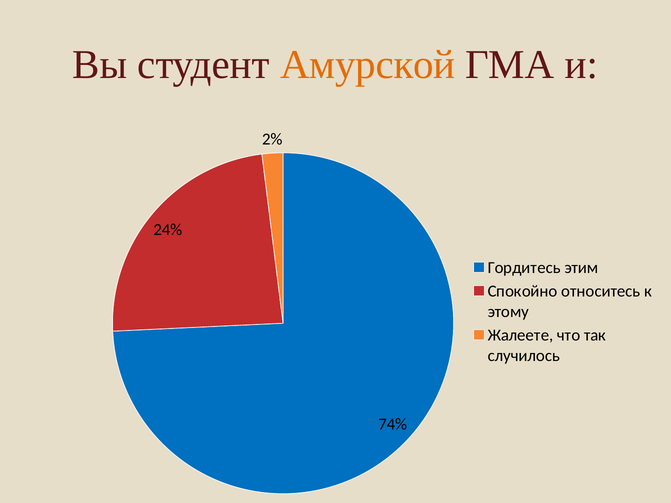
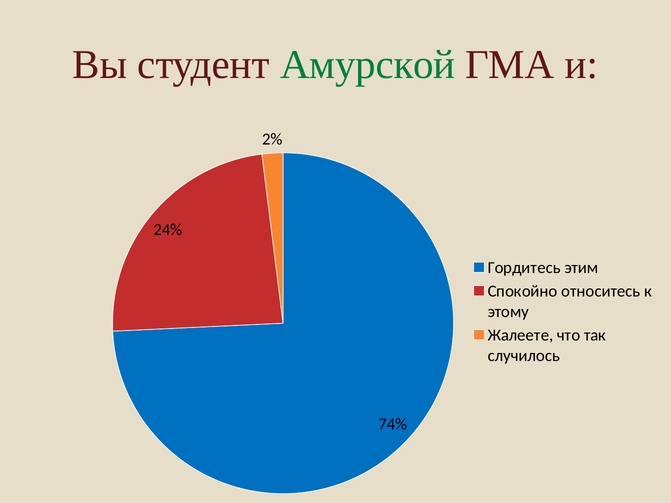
Амурской colour: orange -> green
